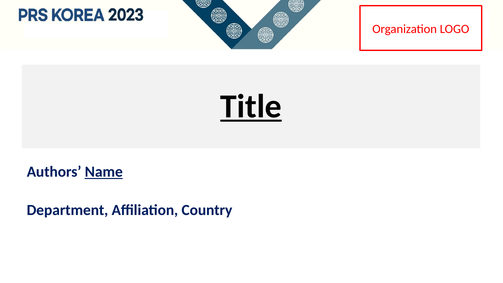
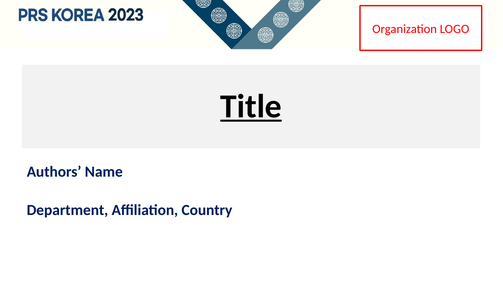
Name underline: present -> none
